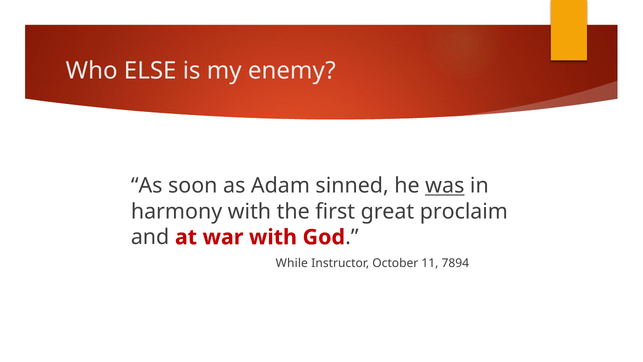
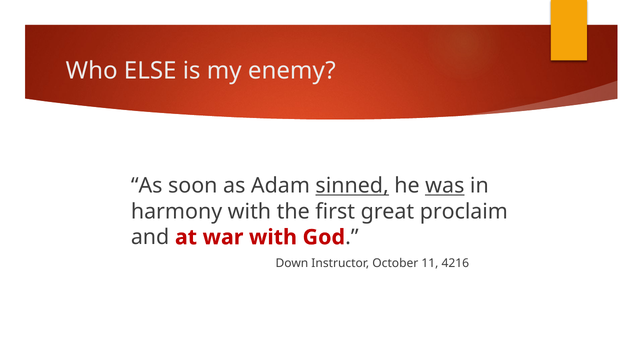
sinned underline: none -> present
While: While -> Down
7894: 7894 -> 4216
